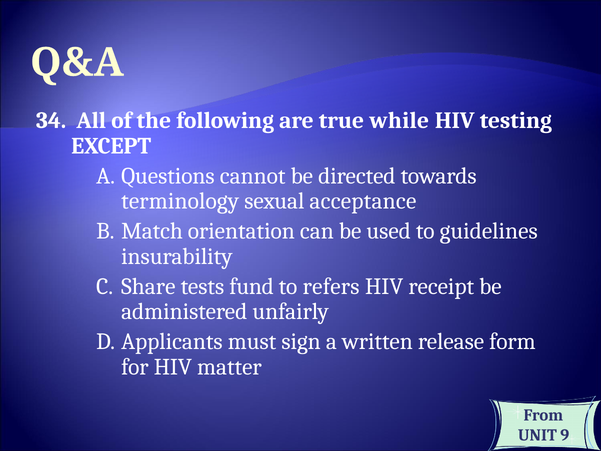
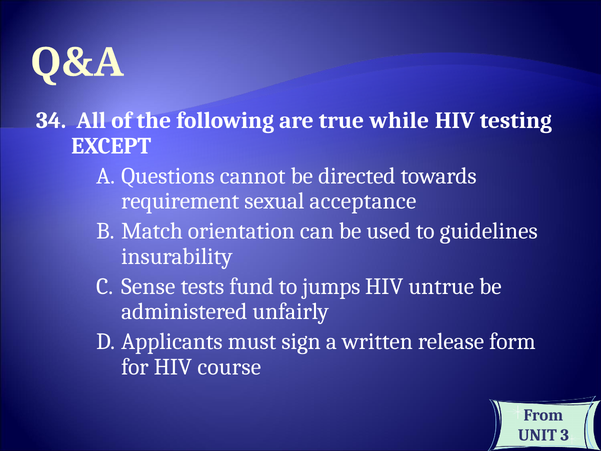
terminology: terminology -> requirement
Share: Share -> Sense
refers: refers -> jumps
receipt: receipt -> untrue
matter: matter -> course
9: 9 -> 3
